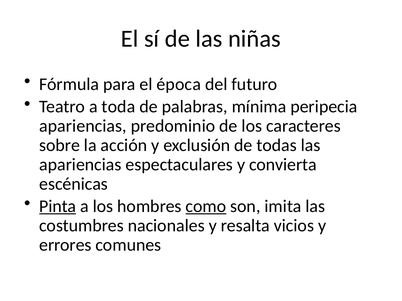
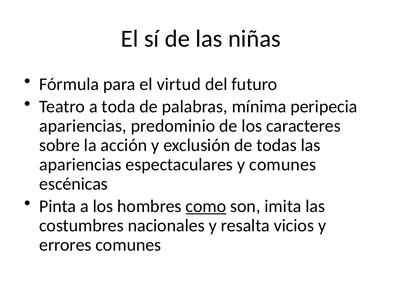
época: época -> virtud
y convierta: convierta -> comunes
Pinta underline: present -> none
